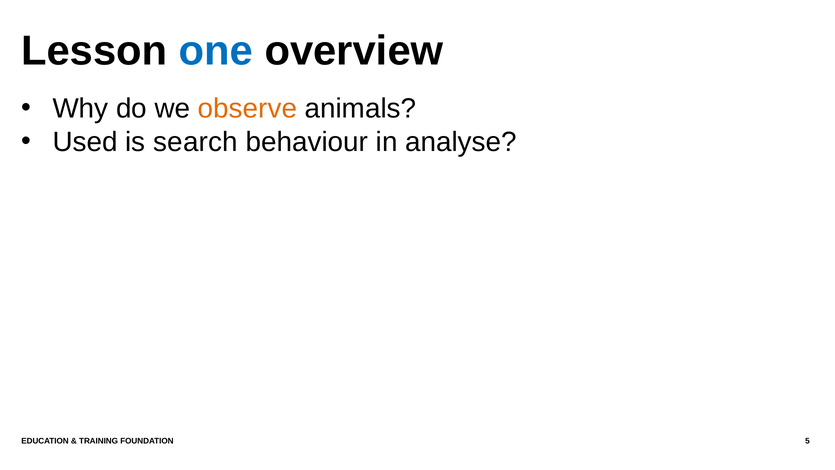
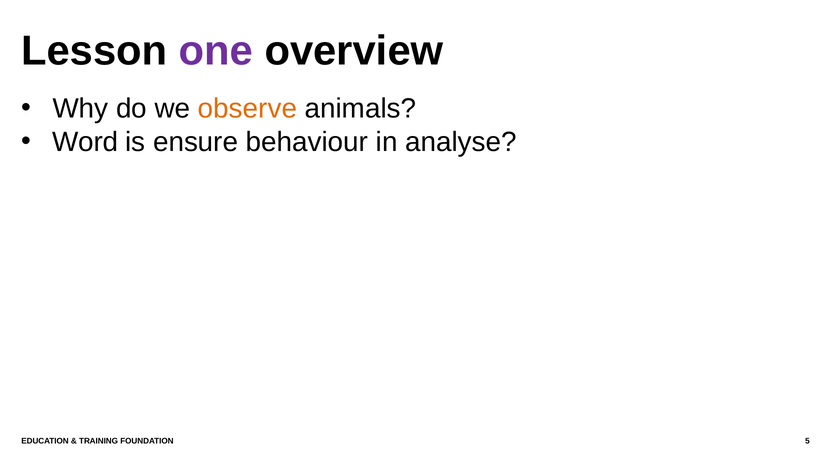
one colour: blue -> purple
Used: Used -> Word
search: search -> ensure
